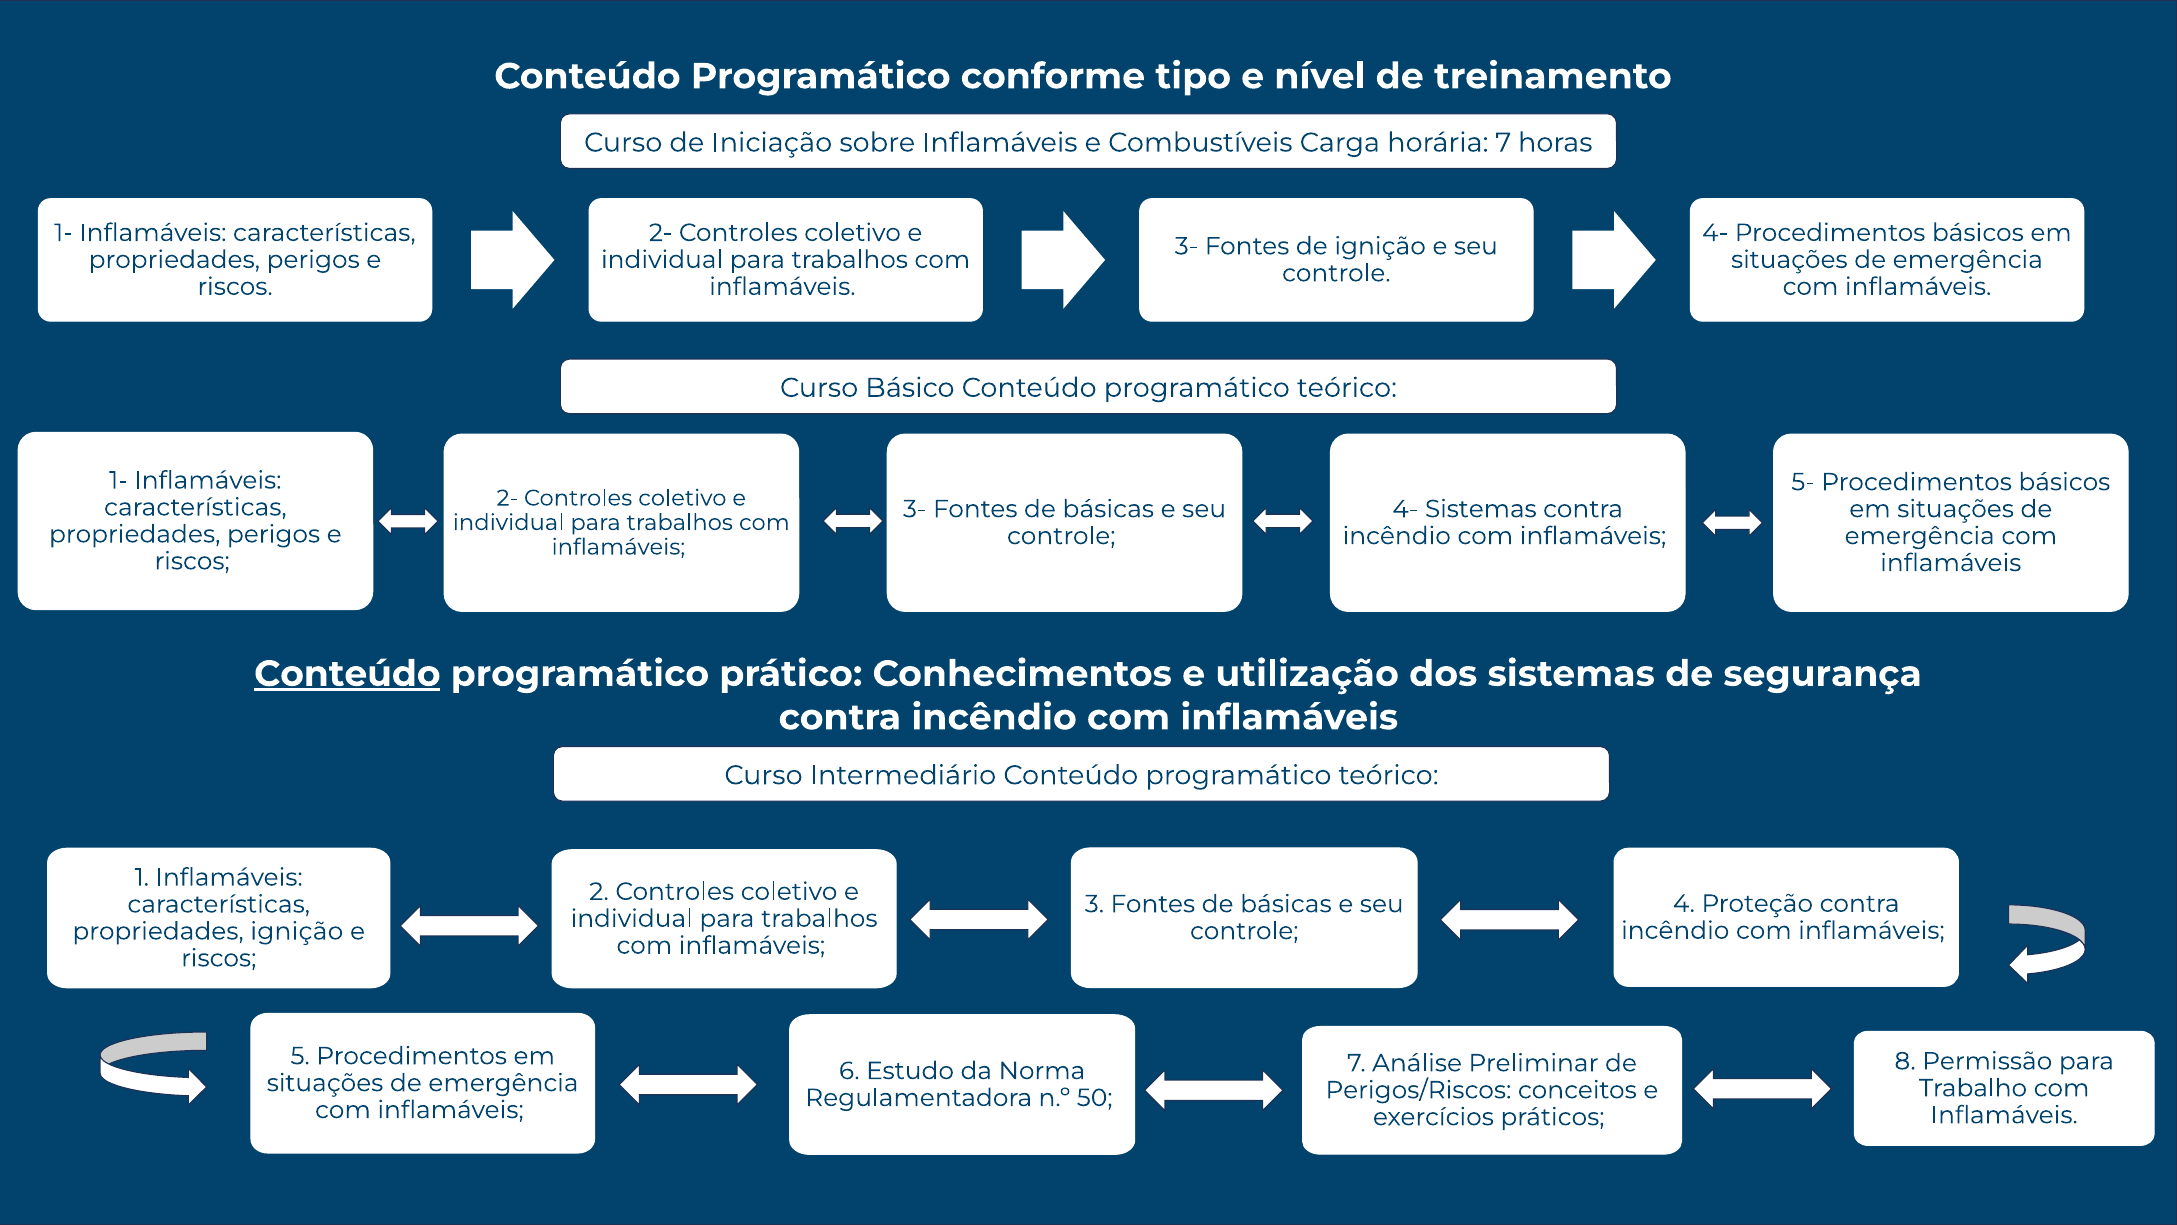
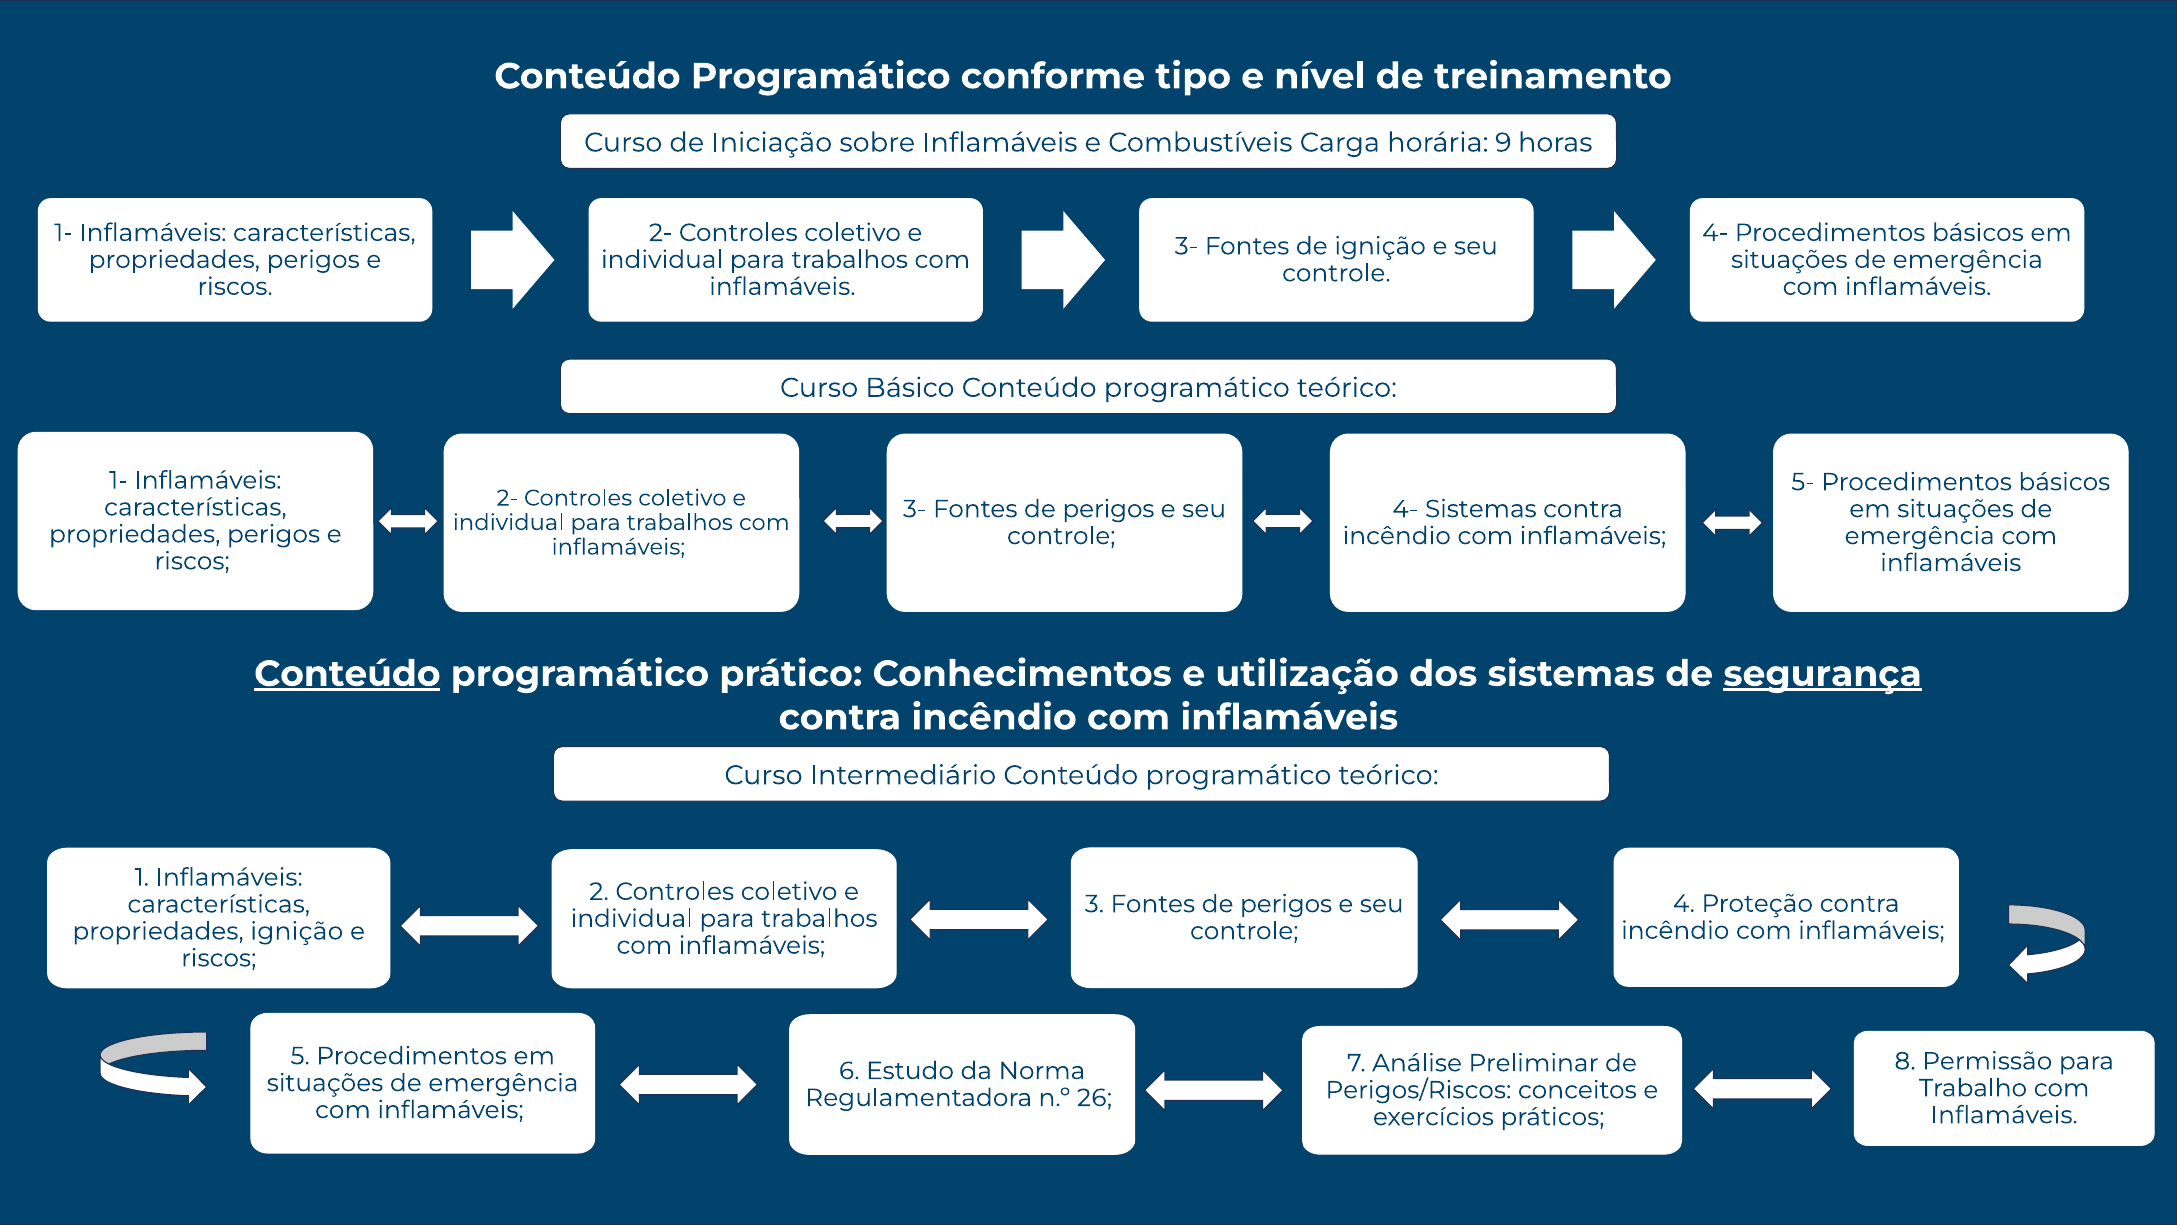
horária 7: 7 -> 9
básicas at (1108, 509): básicas -> perigos
segurança underline: none -> present
3 Fontes de básicas: básicas -> perigos
50: 50 -> 26
